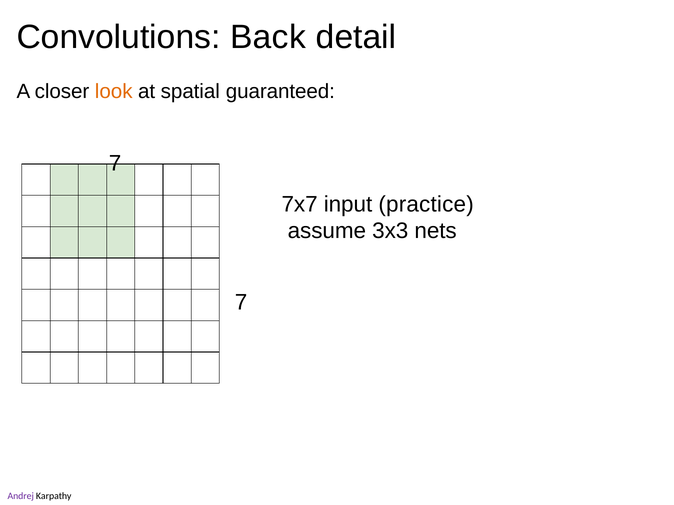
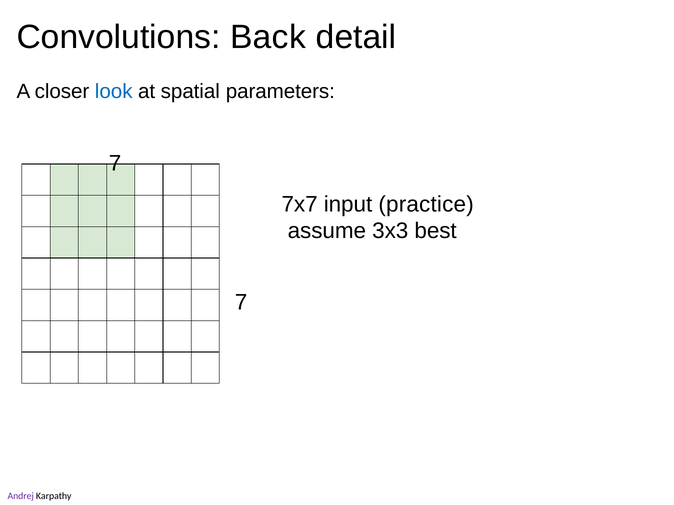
look colour: orange -> blue
guaranteed: guaranteed -> parameters
nets: nets -> best
